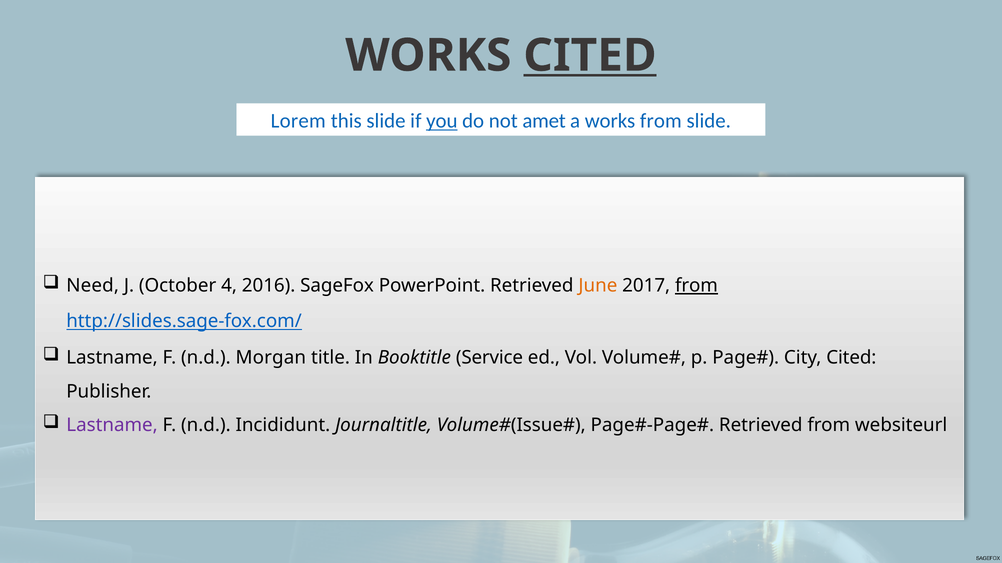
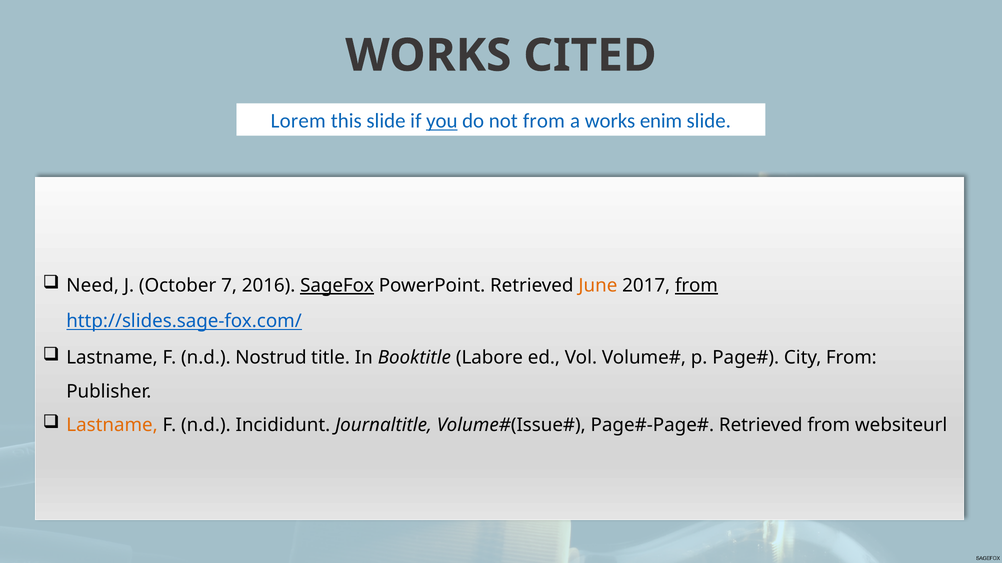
CITED at (590, 56) underline: present -> none
not amet: amet -> from
works from: from -> enim
4: 4 -> 7
SageFox underline: none -> present
Morgan: Morgan -> Nostrud
Service: Service -> Labore
City Cited: Cited -> From
Lastname at (112, 426) colour: purple -> orange
